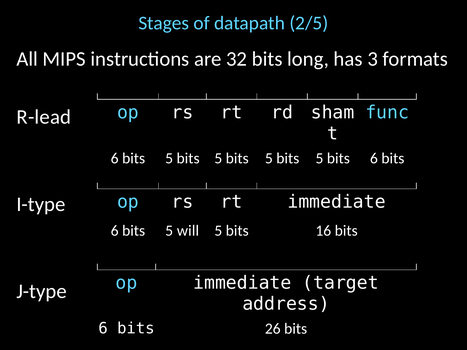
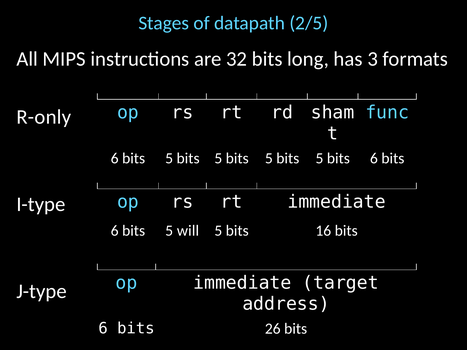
R-lead: R-lead -> R-only
